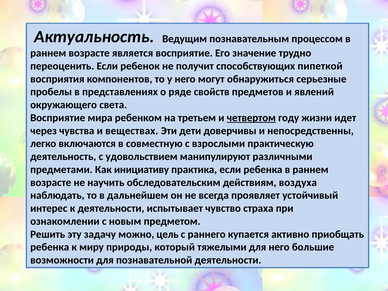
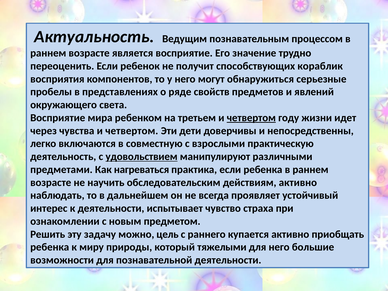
пипеткой: пипеткой -> кораблик
чувства и веществах: веществах -> четвертом
удовольствием underline: none -> present
инициативу: инициативу -> нагреваться
действиям воздуха: воздуха -> активно
